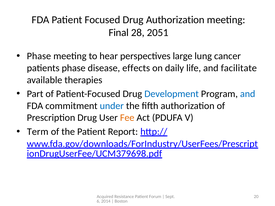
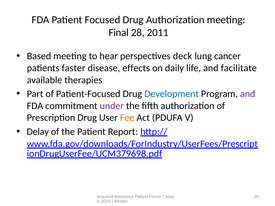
2051: 2051 -> 2011
Phase at (39, 56): Phase -> Based
large: large -> deck
patients phase: phase -> faster
and at (248, 94) colour: blue -> purple
under colour: blue -> purple
Term: Term -> Delay
